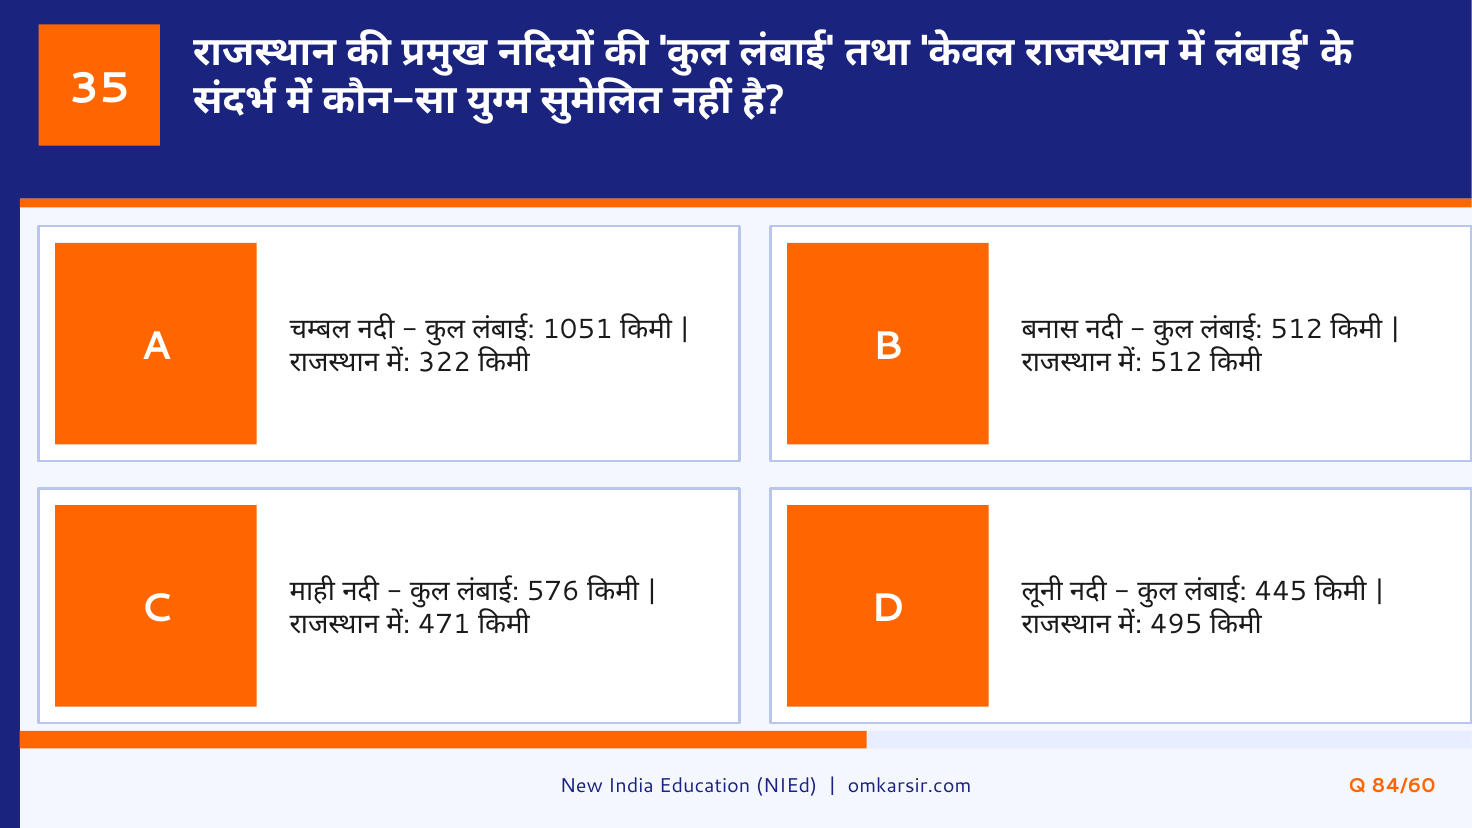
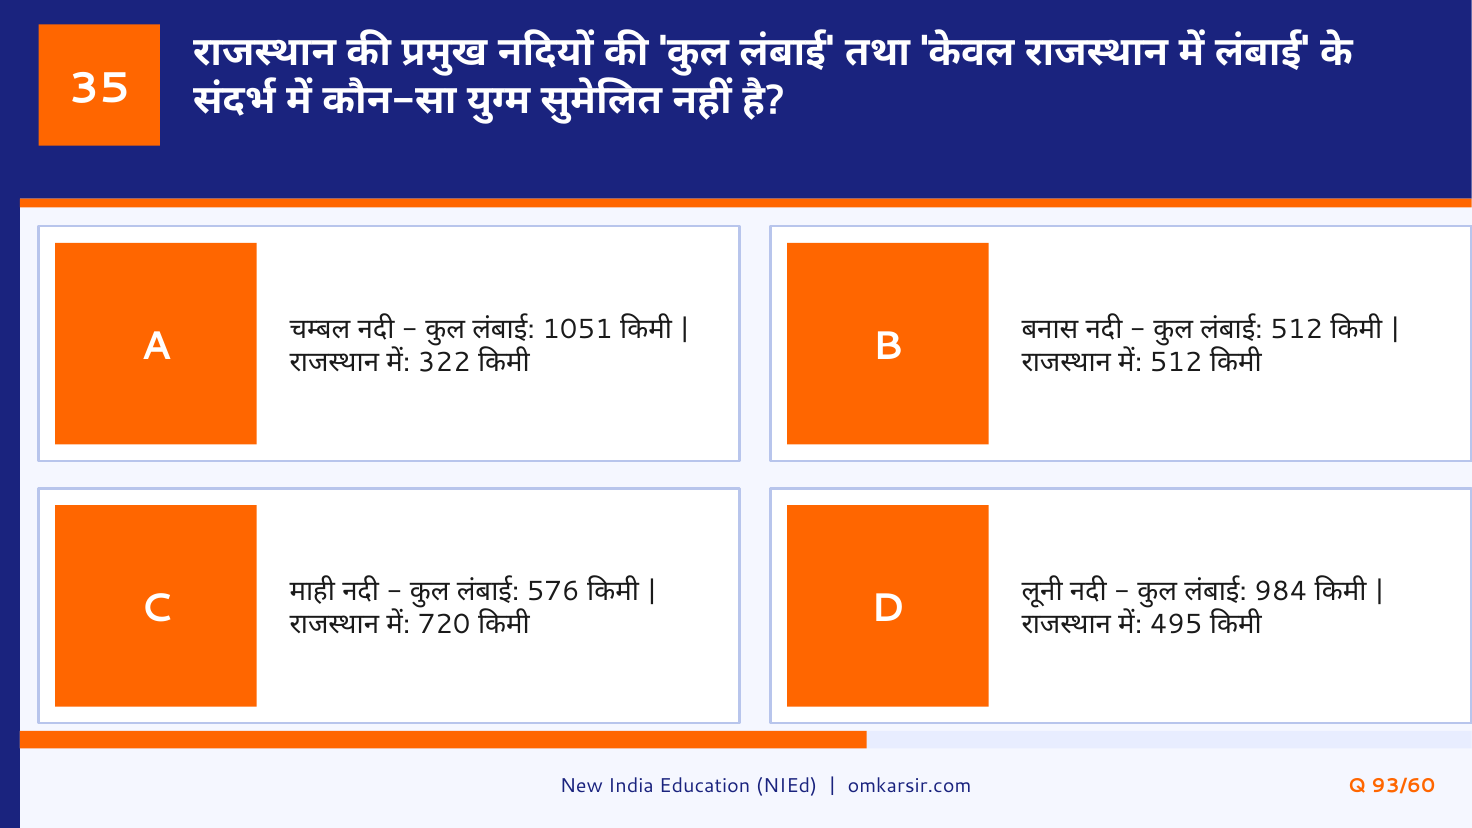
471: 471 -> 720
445: 445 -> 984
84/60: 84/60 -> 93/60
